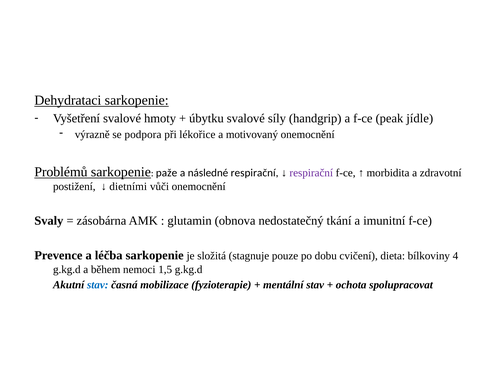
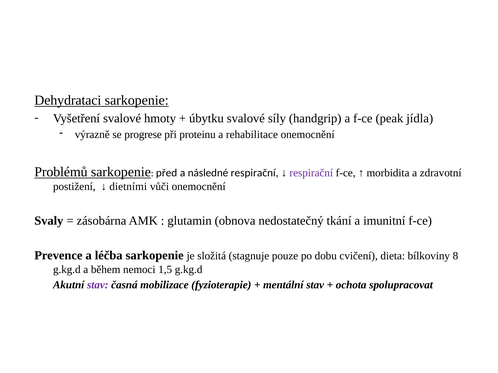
jídle: jídle -> jídla
podpora: podpora -> progrese
lékořice: lékořice -> proteinu
motivovaný: motivovaný -> rehabilitace
paže: paže -> před
4: 4 -> 8
stav at (98, 285) colour: blue -> purple
